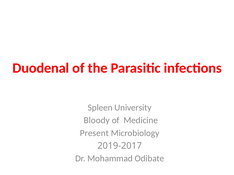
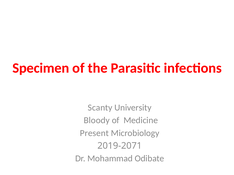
Duodenal: Duodenal -> Specimen
Spleen: Spleen -> Scanty
2019-2017: 2019-2017 -> 2019-2071
